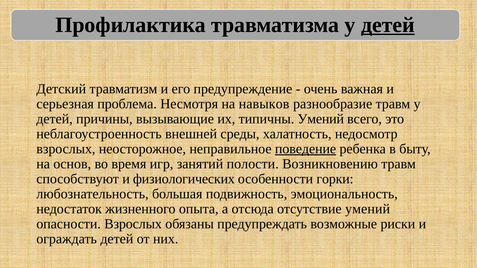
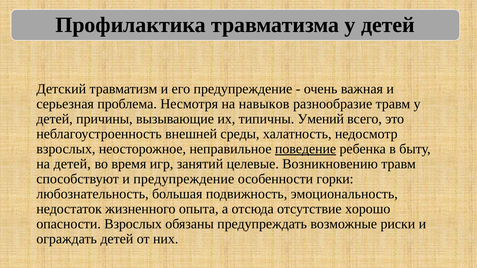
детей at (388, 25) underline: present -> none
на основ: основ -> детей
полости: полости -> целевые
и физиологических: физиологических -> предупреждение
отсутствие умений: умений -> хорошо
